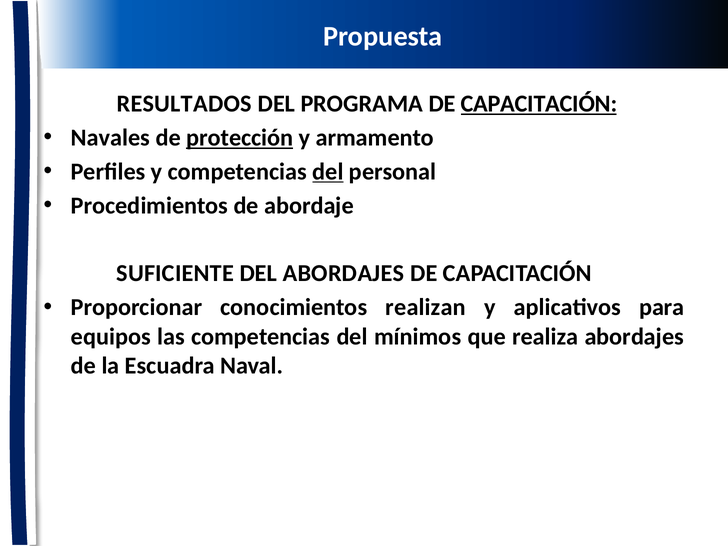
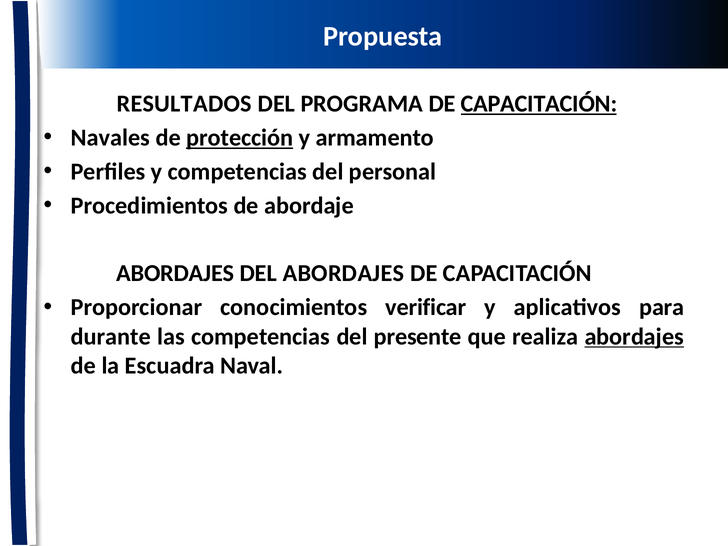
del at (328, 172) underline: present -> none
SUFICIENTE at (175, 273): SUFICIENTE -> ABORDAJES
realizan: realizan -> verificar
equipos: equipos -> durante
mínimos: mínimos -> presente
abordajes at (634, 337) underline: none -> present
